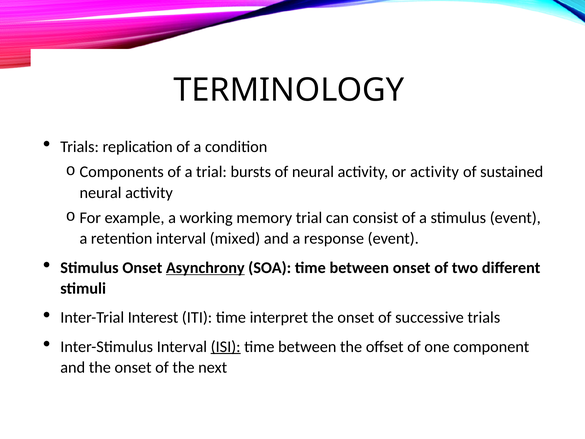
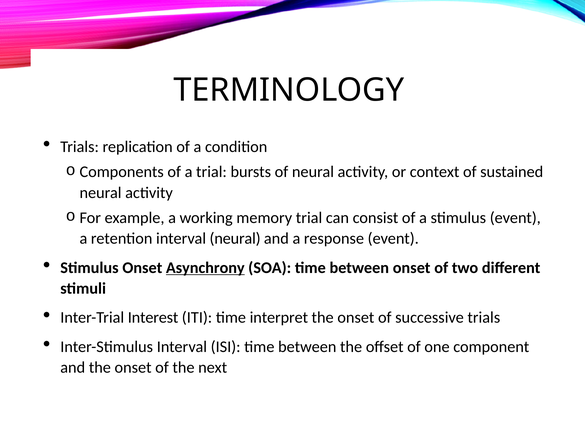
or activity: activity -> context
interval mixed: mixed -> neural
ISI underline: present -> none
